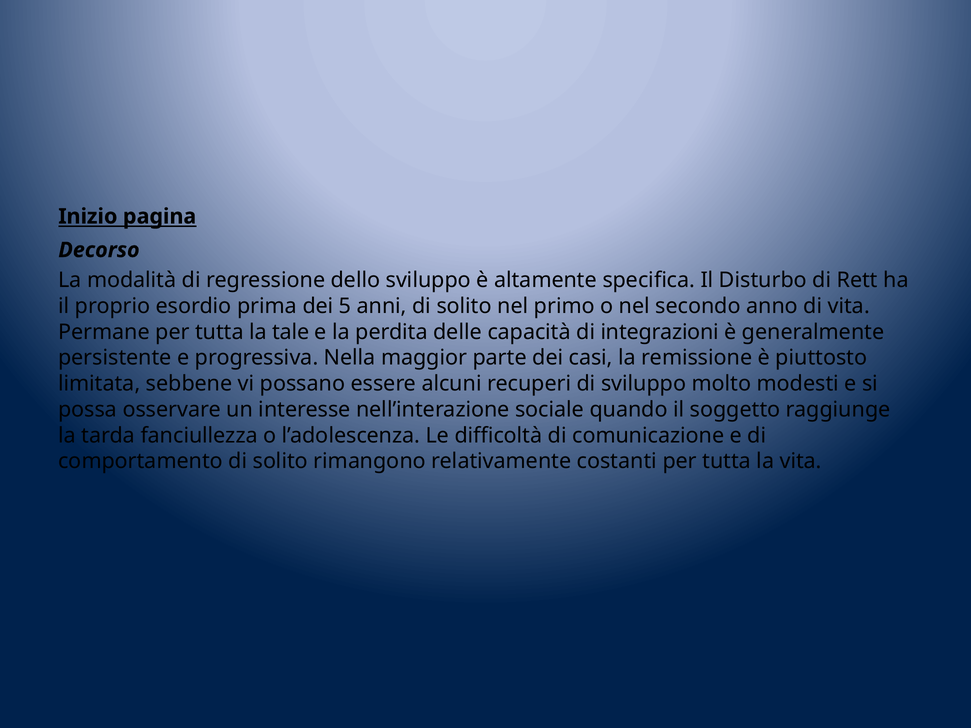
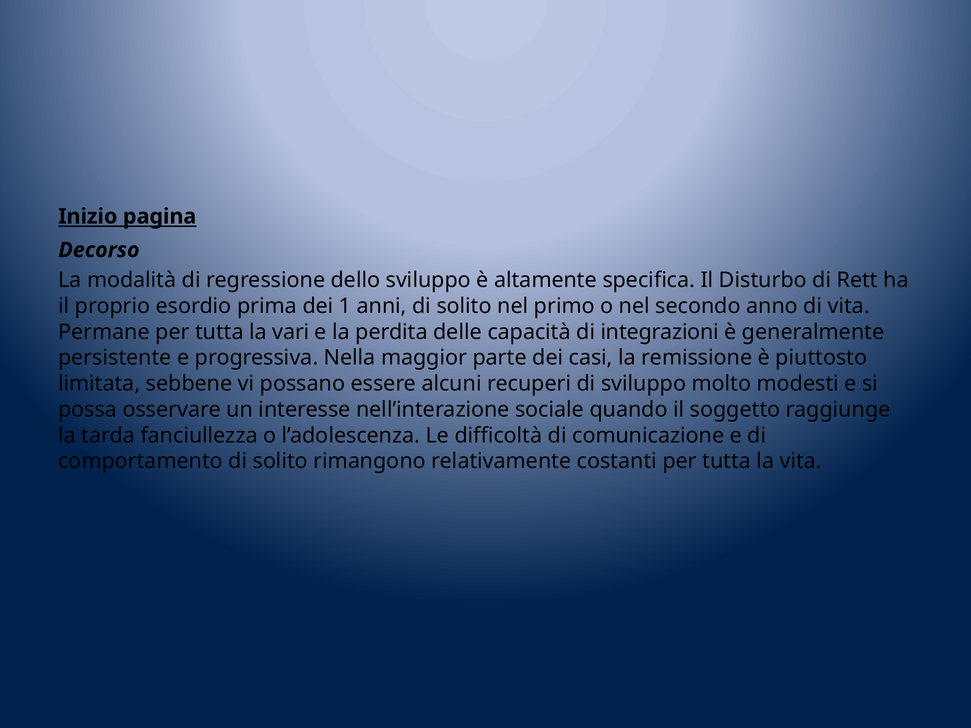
5: 5 -> 1
tale: tale -> vari
